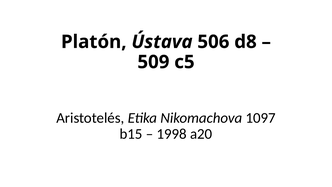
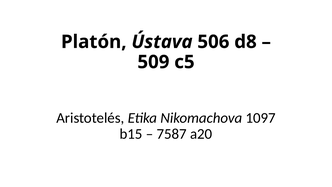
1998: 1998 -> 7587
